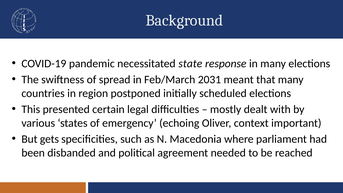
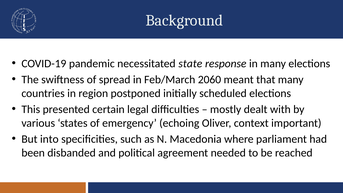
2031: 2031 -> 2060
gets: gets -> into
